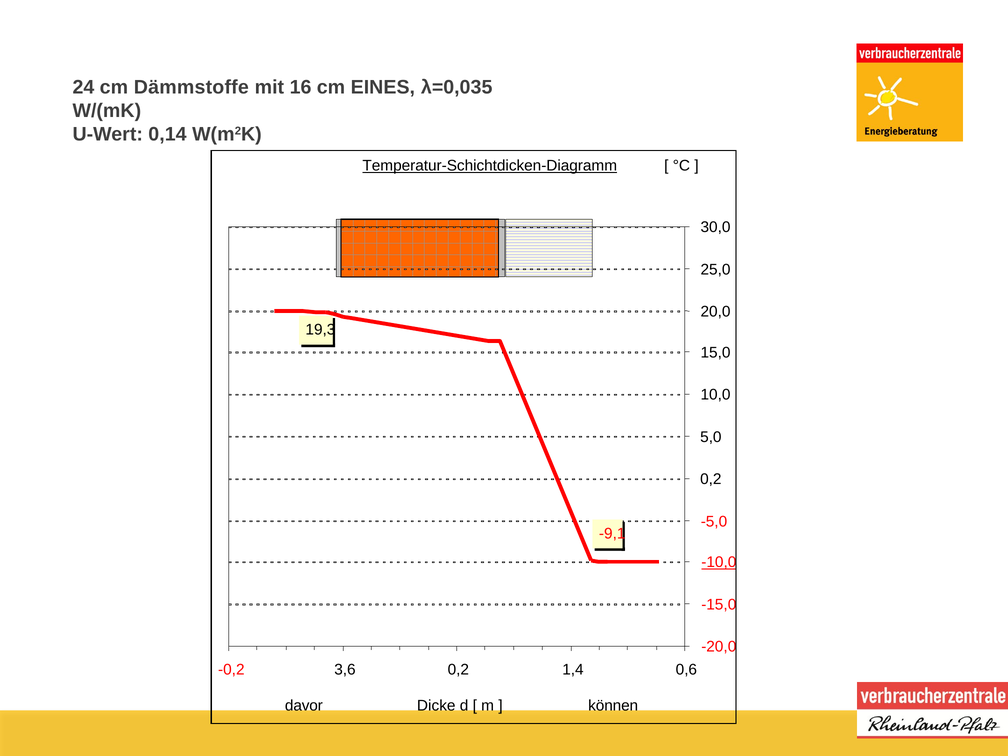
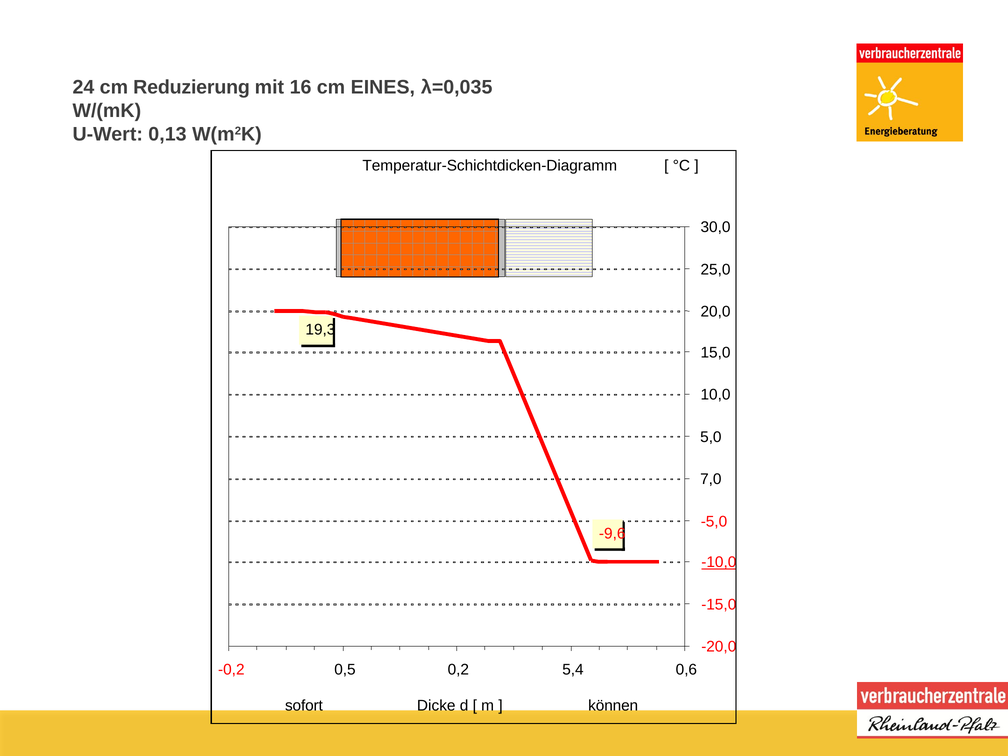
Dämmstoffe: Dämmstoffe -> Reduzierung
0,14: 0,14 -> 0,13
Temperatur-Schichtdicken-Diagramm underline: present -> none
0,2 at (711, 479): 0,2 -> 7,0
-9,1: -9,1 -> -9,6
3,6: 3,6 -> 0,5
1,4: 1,4 -> 5,4
davor: davor -> sofort
